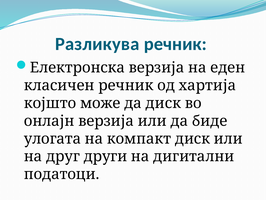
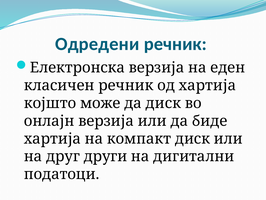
Разликува: Разликува -> Одредени
улогата at (52, 138): улогата -> хартија
